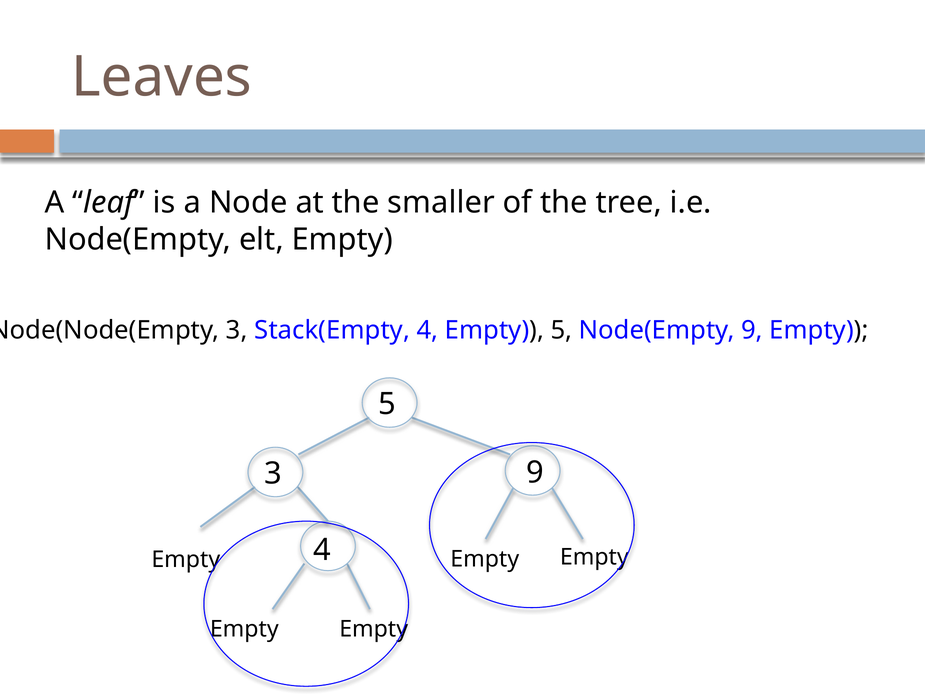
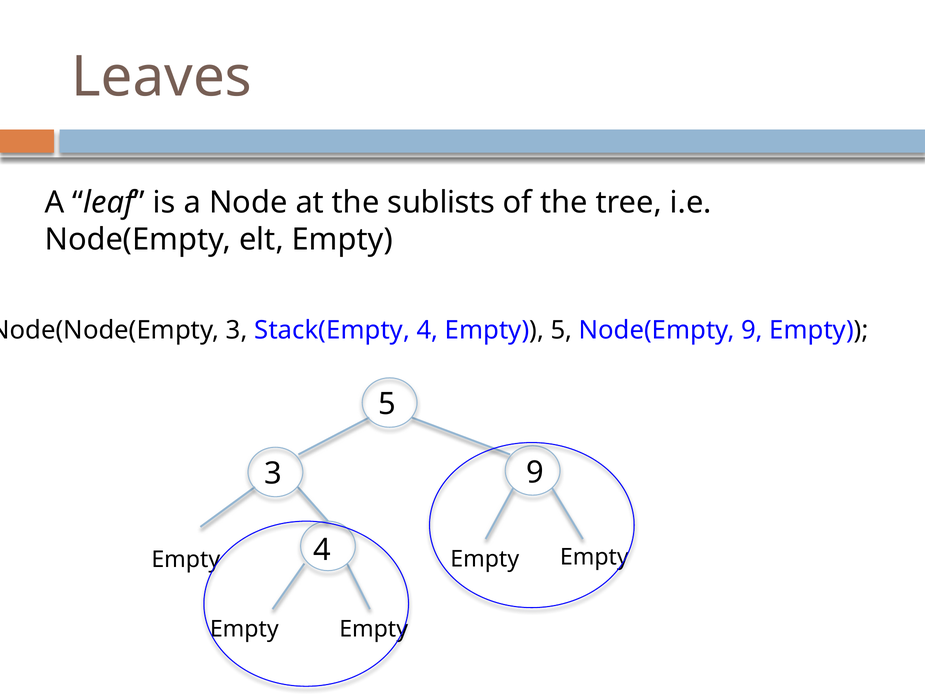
smaller: smaller -> sublists
